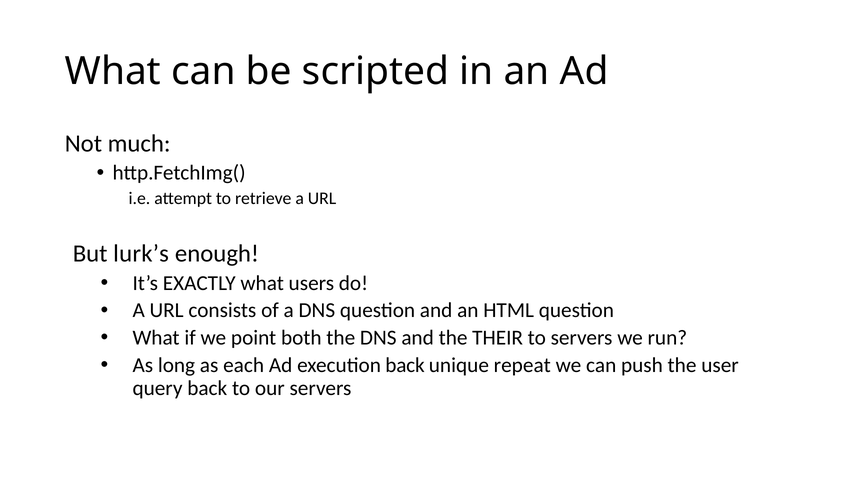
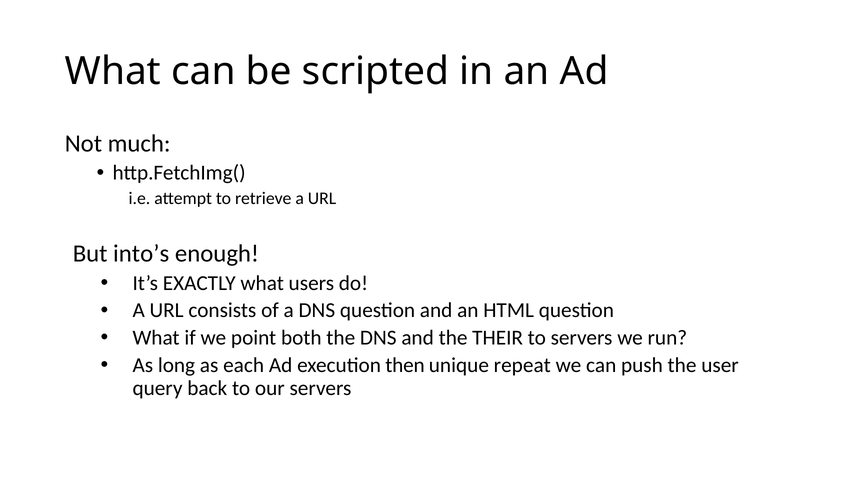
lurk’s: lurk’s -> into’s
execution back: back -> then
